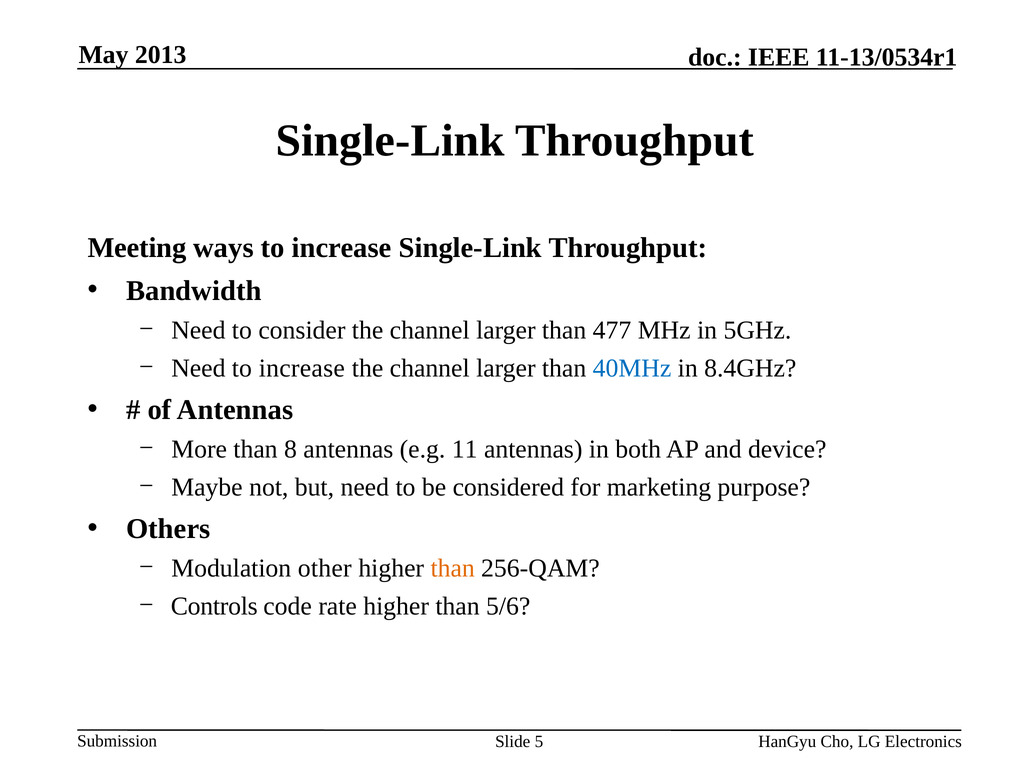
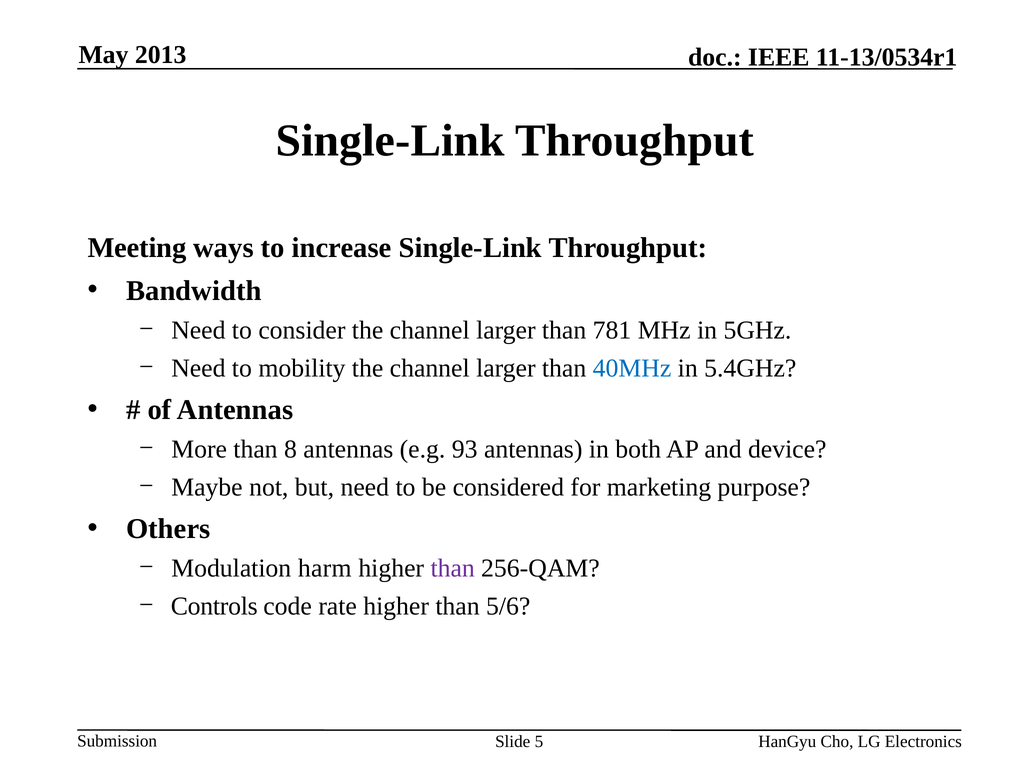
477: 477 -> 781
Need to increase: increase -> mobility
8.4GHz: 8.4GHz -> 5.4GHz
11: 11 -> 93
other: other -> harm
than at (453, 568) colour: orange -> purple
